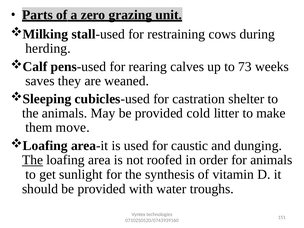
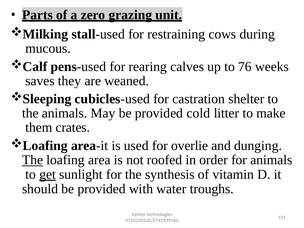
herding: herding -> mucous
73: 73 -> 76
move: move -> crates
caustic: caustic -> overlie
get underline: none -> present
